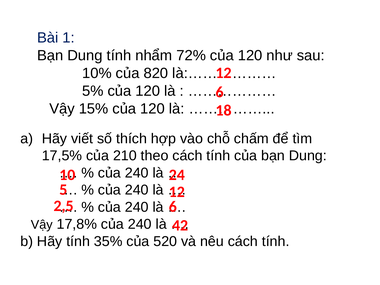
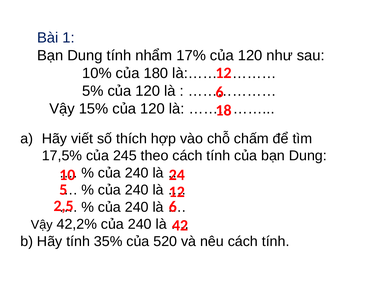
72%: 72% -> 17%
820: 820 -> 180
210: 210 -> 245
17,8%: 17,8% -> 42,2%
